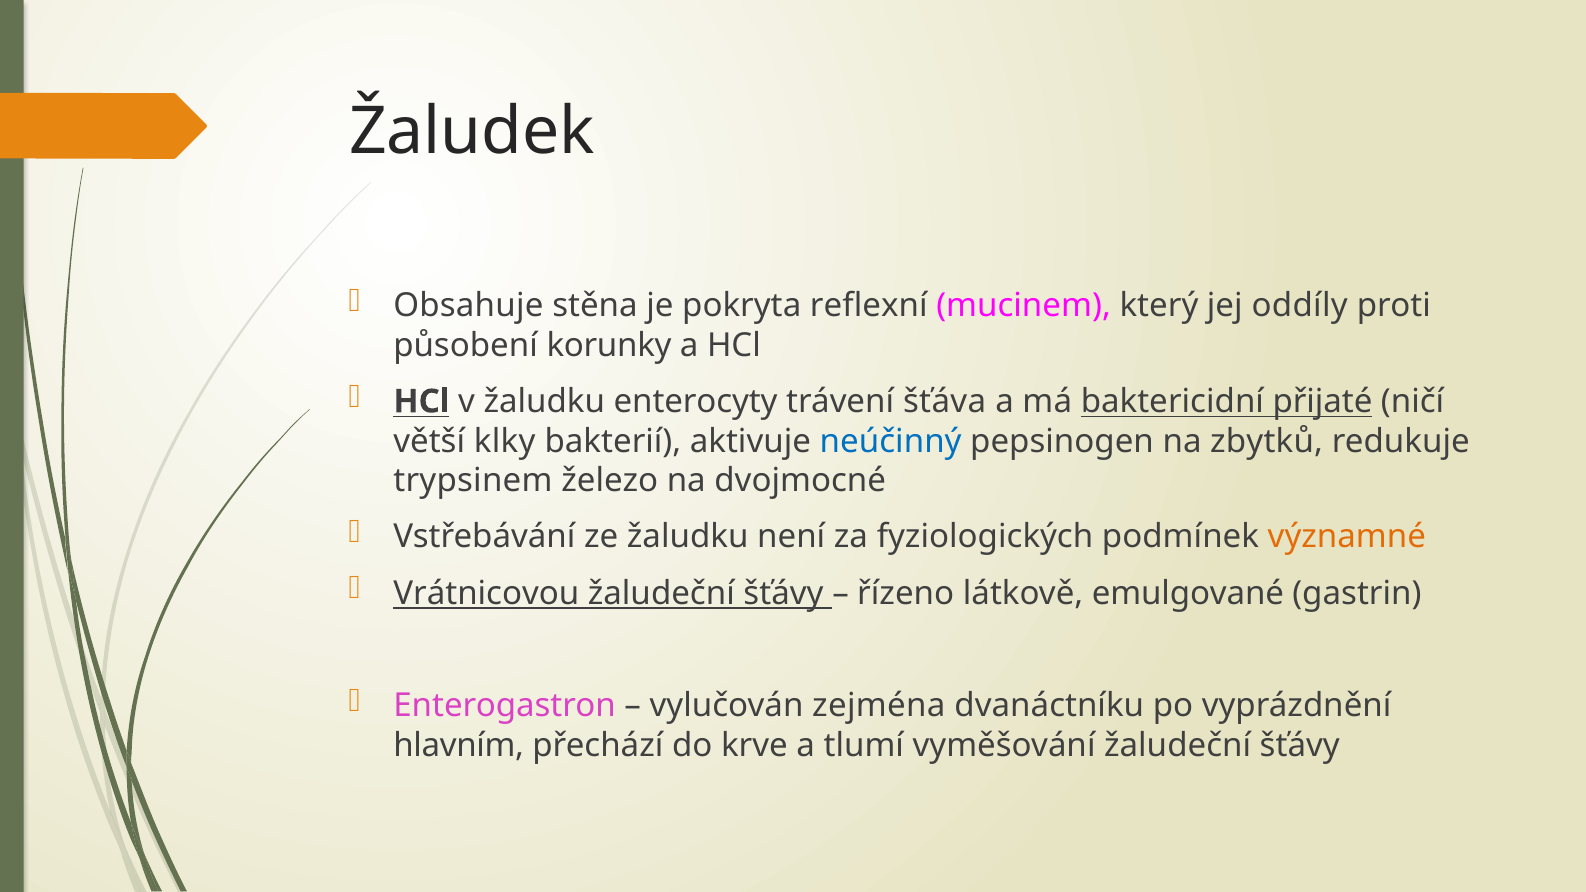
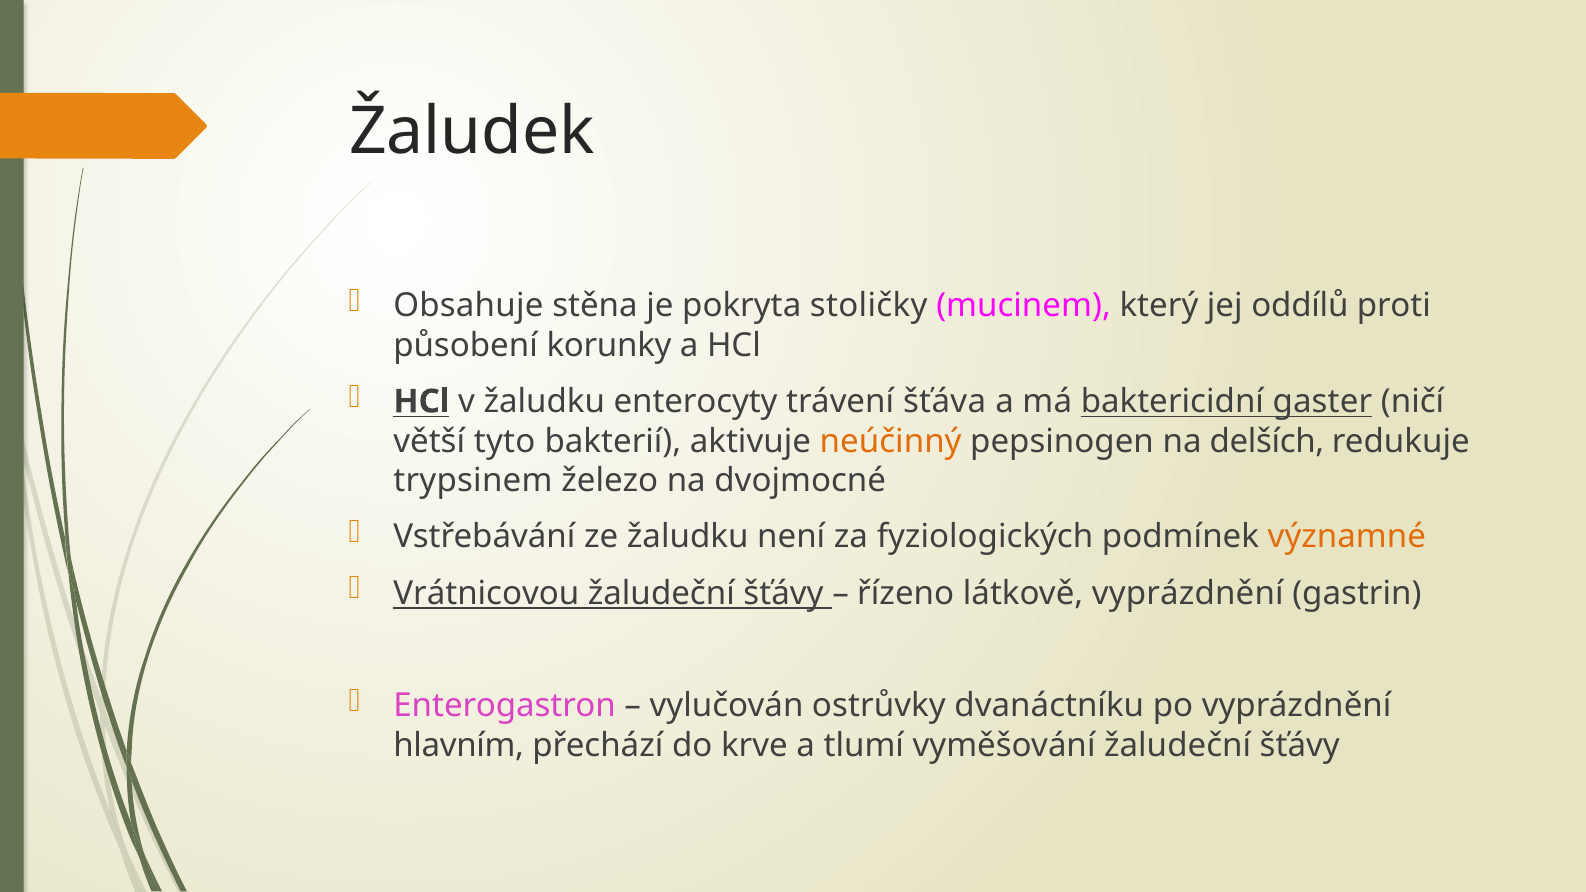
reflexní: reflexní -> stoličky
oddíly: oddíly -> oddílů
přijaté: přijaté -> gaster
klky: klky -> tyto
neúčinný colour: blue -> orange
zbytků: zbytků -> delších
látkově emulgované: emulgované -> vyprázdnění
zejména: zejména -> ostrůvky
